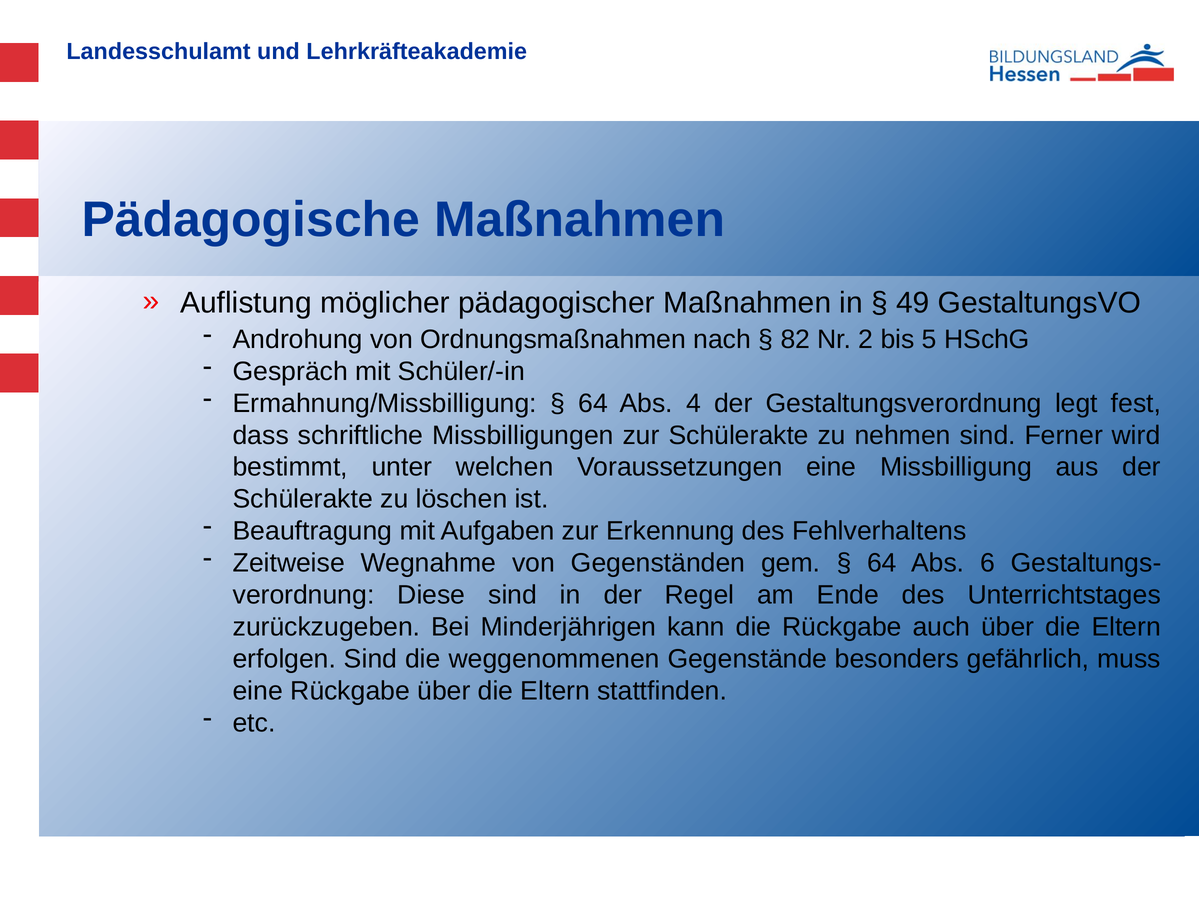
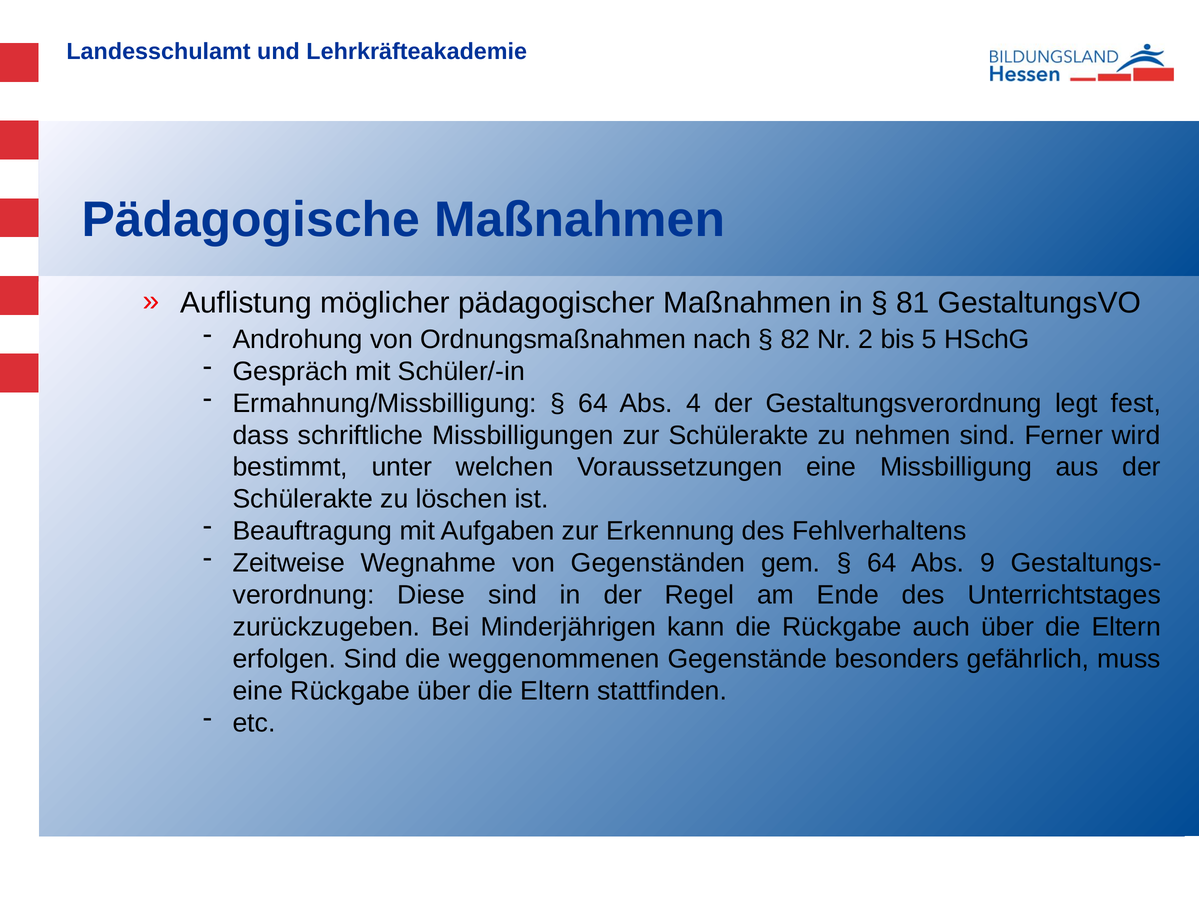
49: 49 -> 81
6: 6 -> 9
